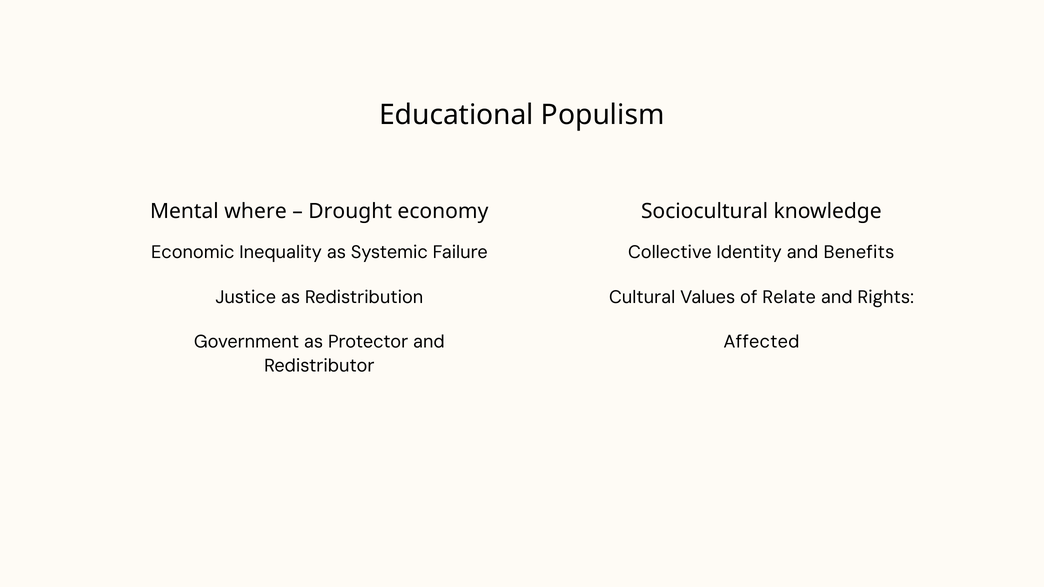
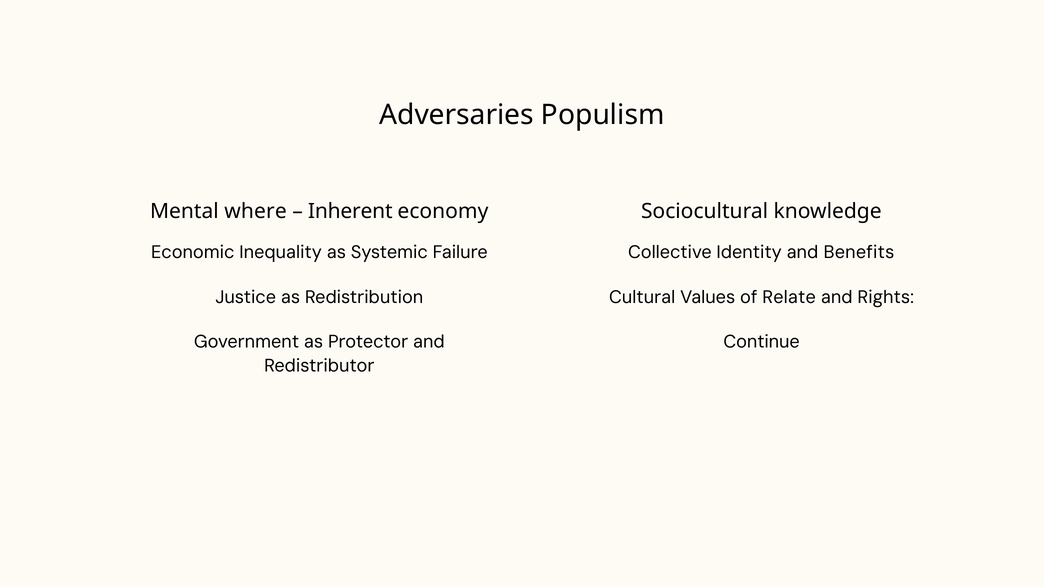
Educational: Educational -> Adversaries
Drought: Drought -> Inherent
Affected: Affected -> Continue
